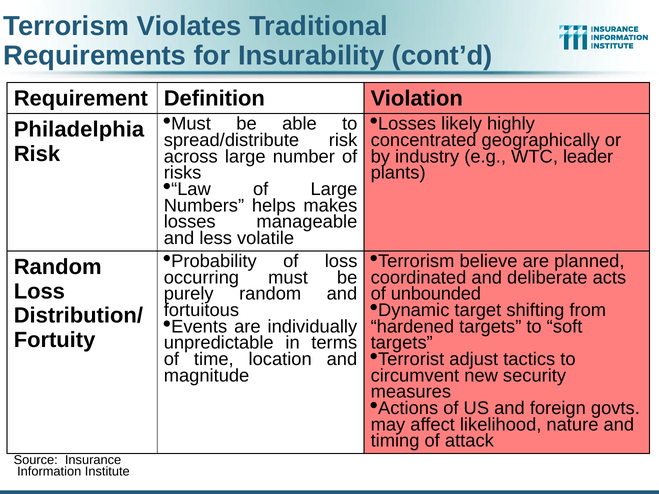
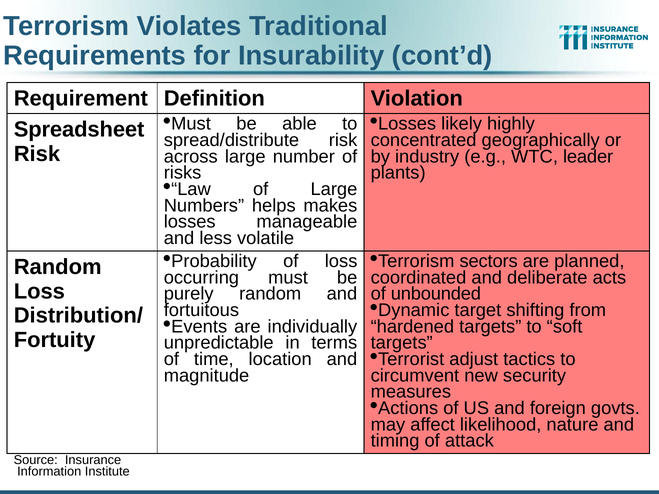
Philadelphia: Philadelphia -> Spreadsheet
believe: believe -> sectors
